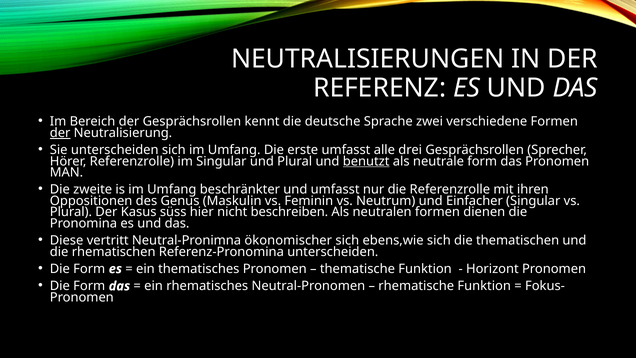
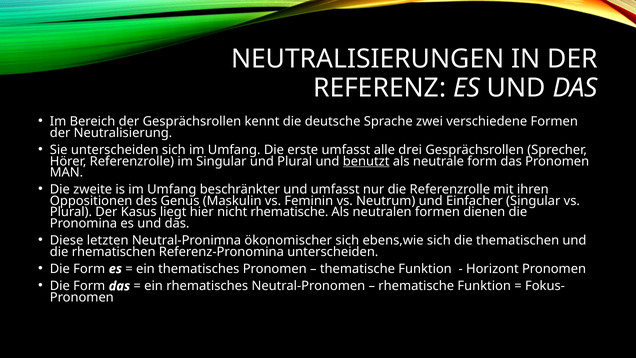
der at (60, 133) underline: present -> none
süss: süss -> liegt
nicht beschreiben: beschreiben -> rhematische
vertritt: vertritt -> letzten
